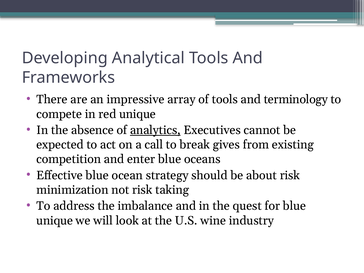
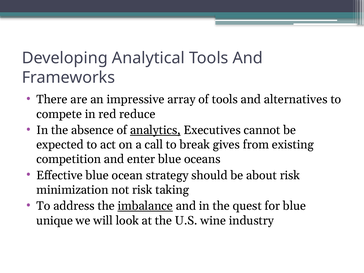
terminology: terminology -> alternatives
red unique: unique -> reduce
imbalance underline: none -> present
